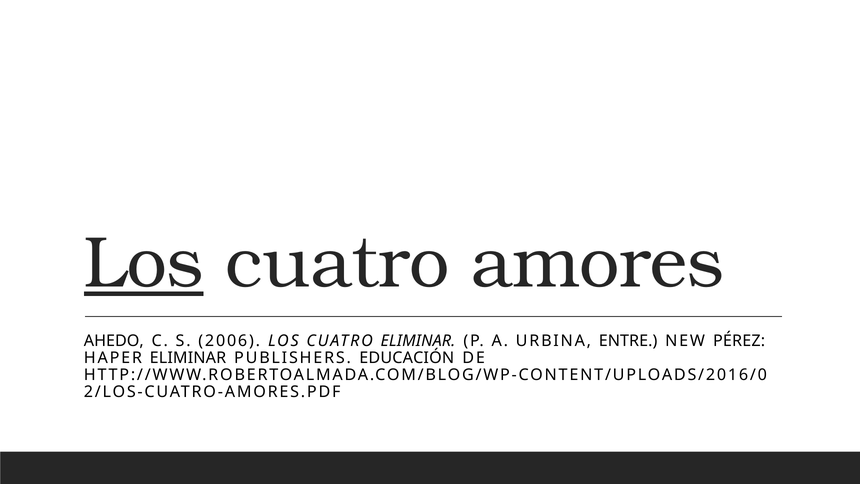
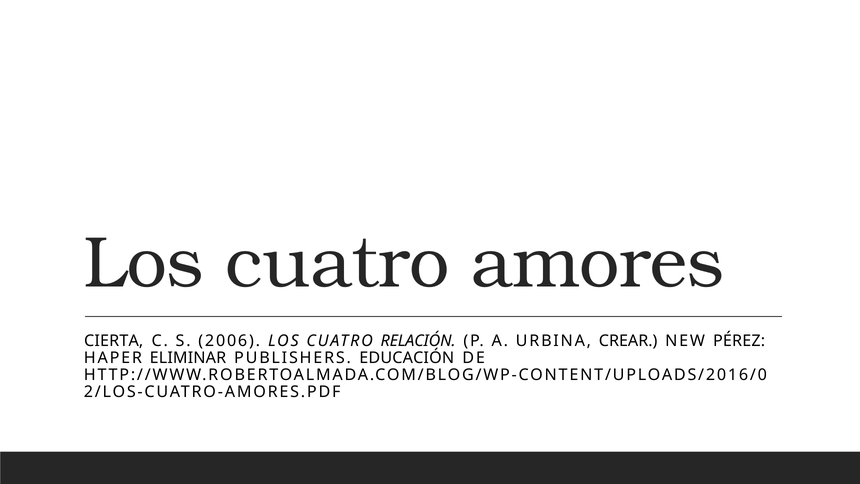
Los at (144, 263) underline: present -> none
AHEDO: AHEDO -> CIERTA
CUATRO ELIMINAR: ELIMINAR -> RELACIÓN
ENTRE: ENTRE -> CREAR
